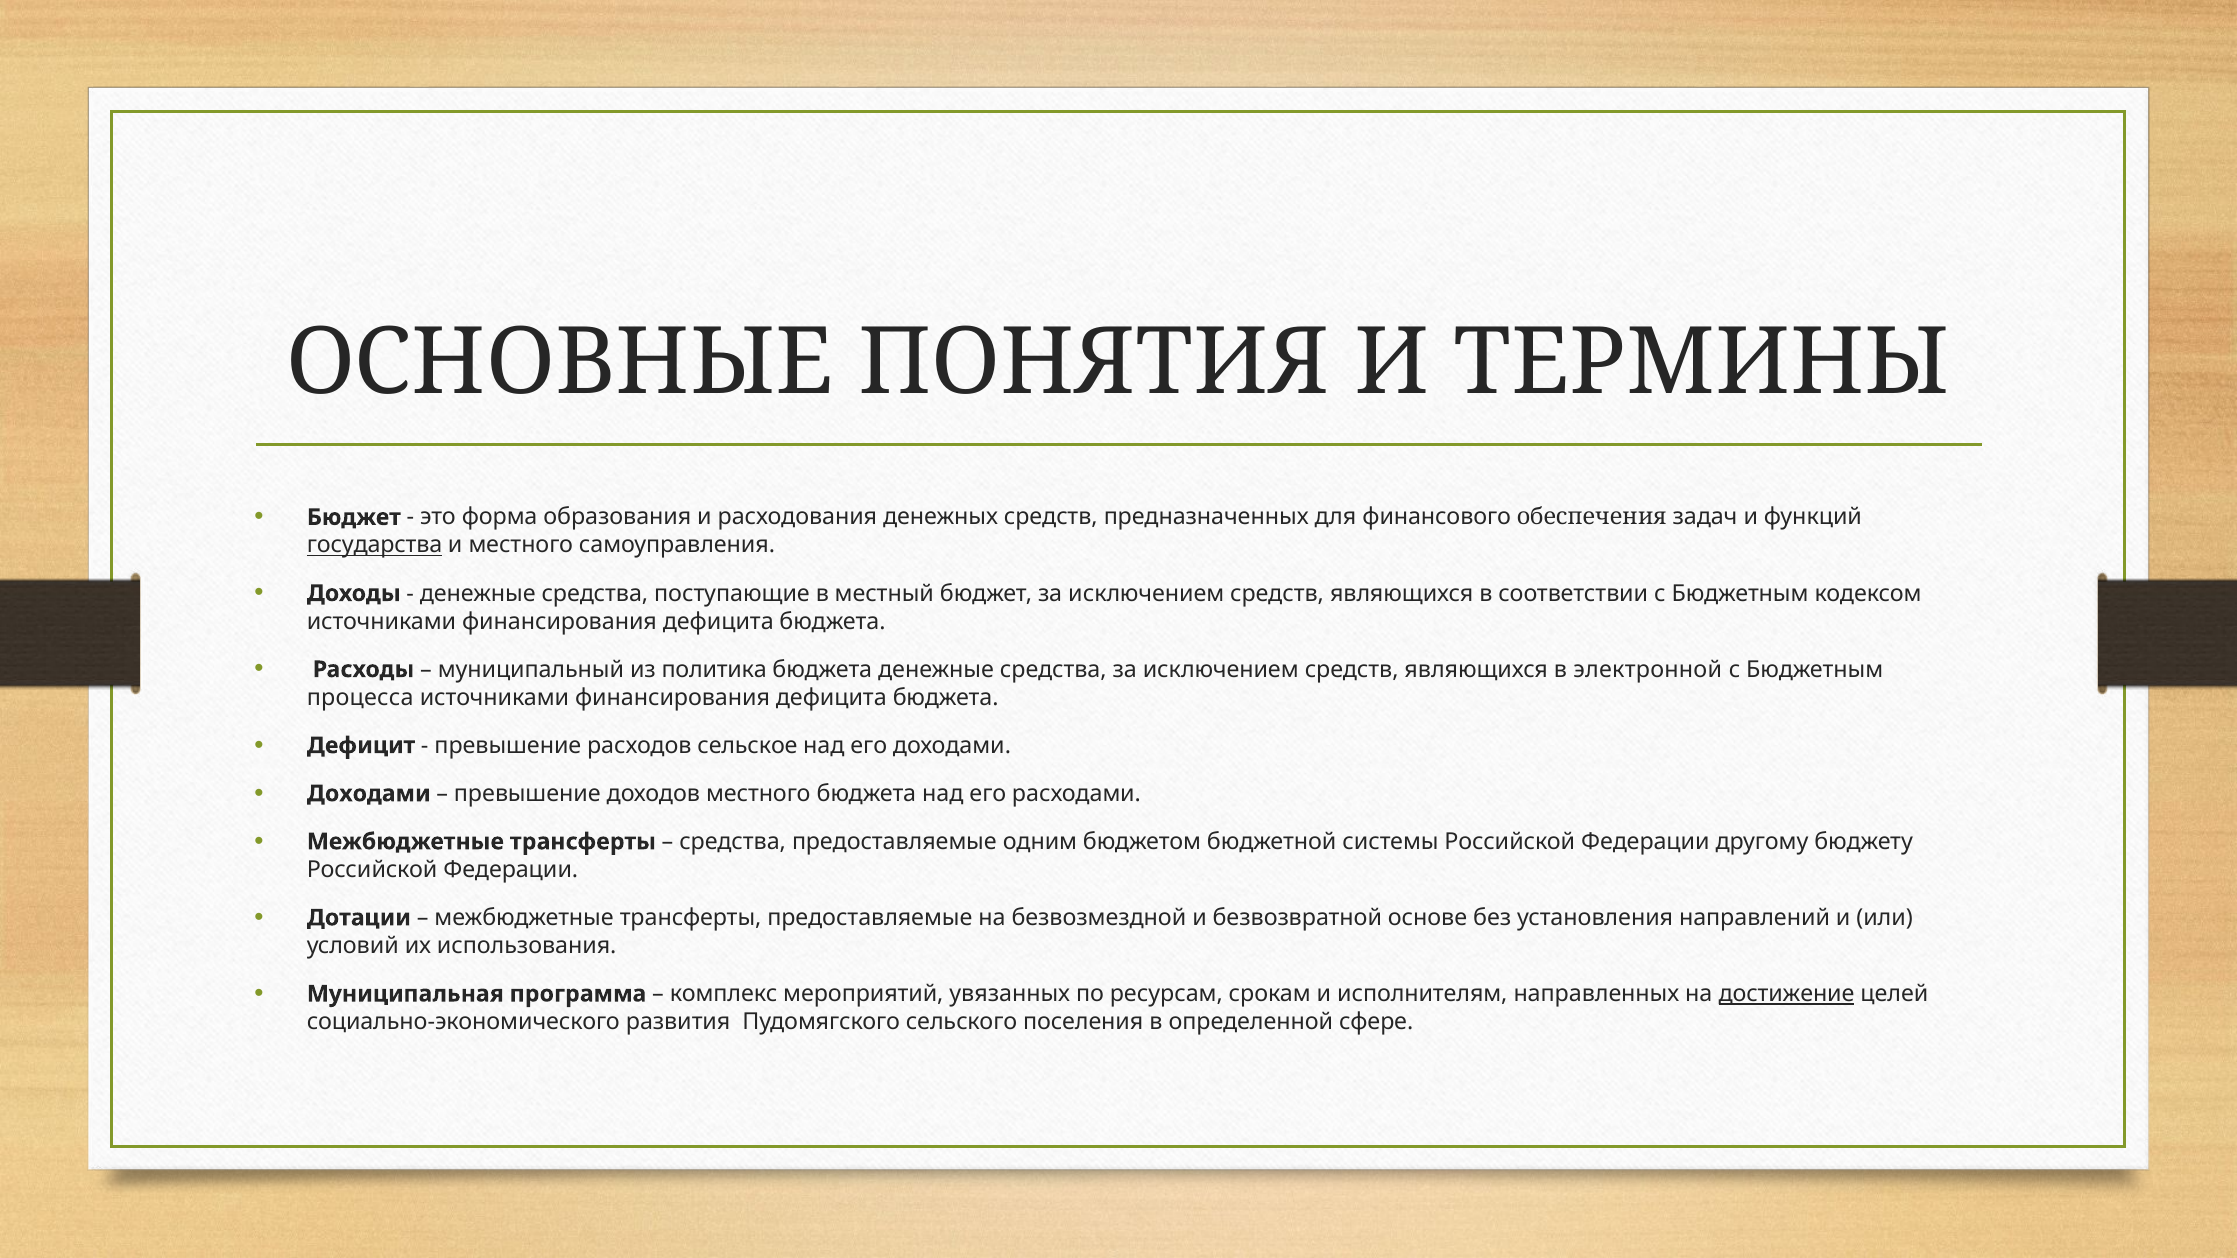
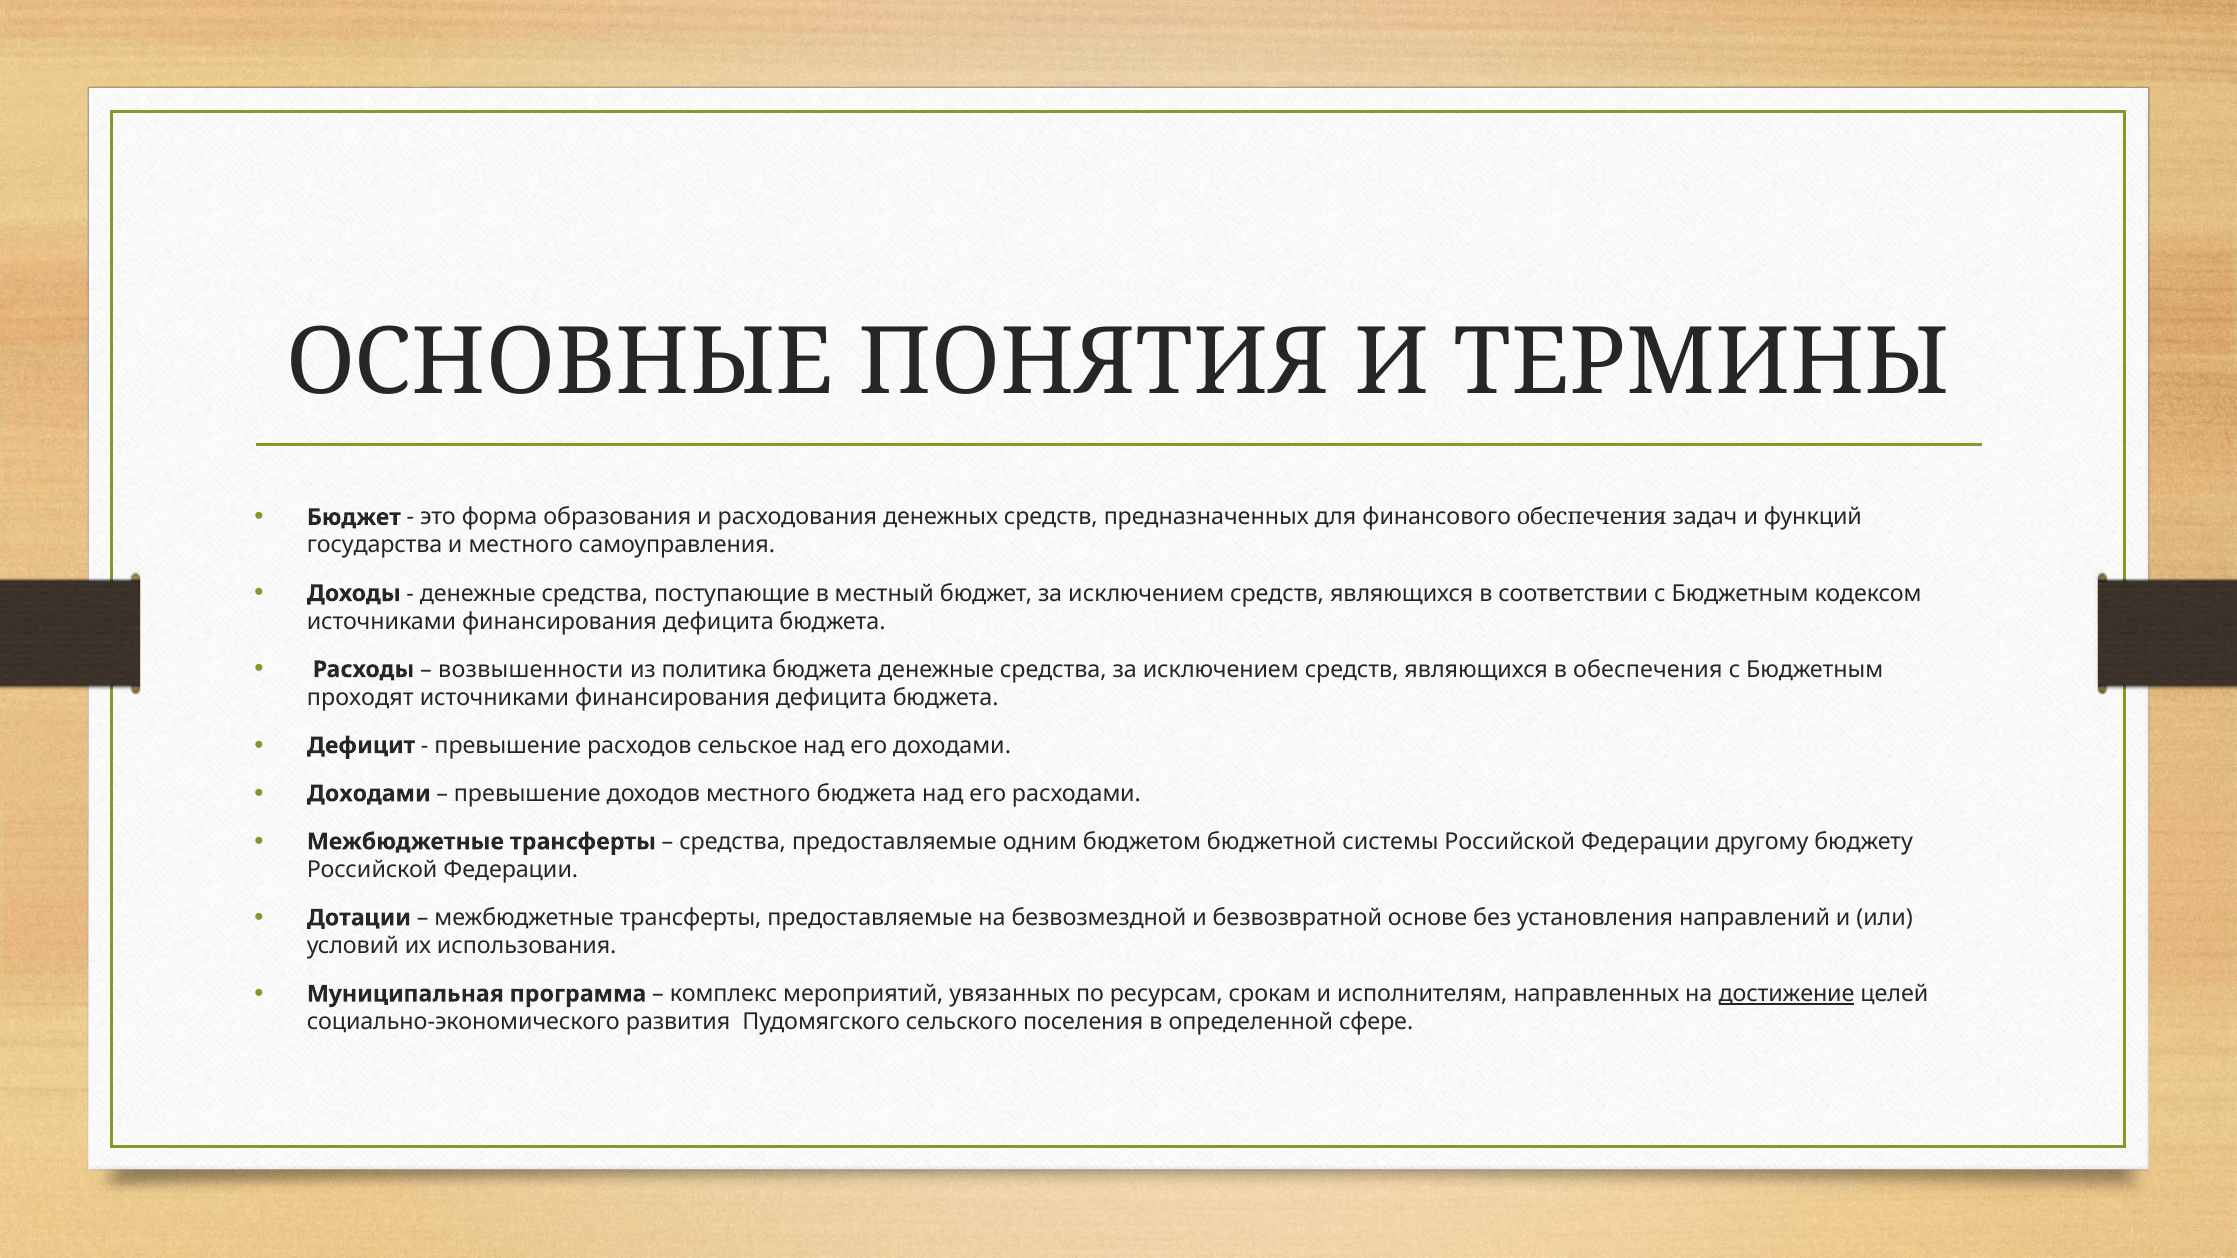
государства underline: present -> none
муниципальный: муниципальный -> возвышенности
в электронной: электронной -> обеспечения
процесса: процесса -> проходят
